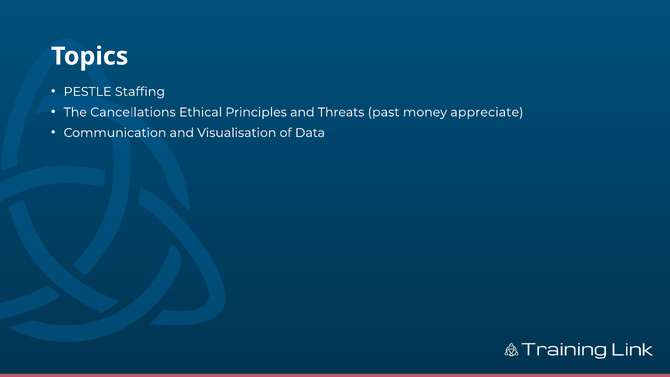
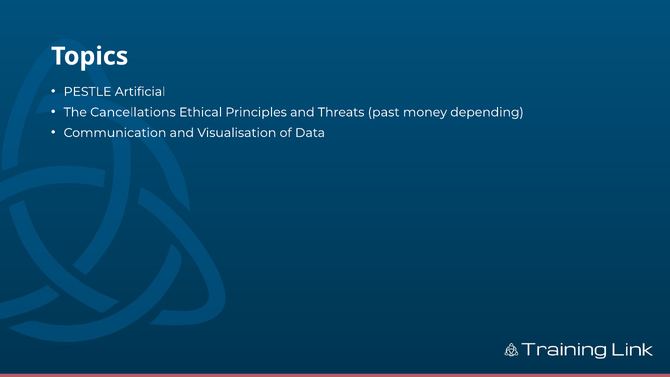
Staffing: Staffing -> Artificial
appreciate: appreciate -> depending
